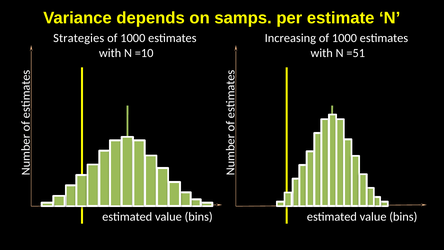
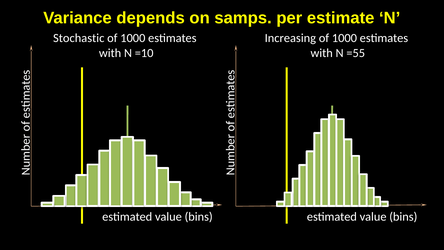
Strategies: Strategies -> Stochastic
=51: =51 -> =55
